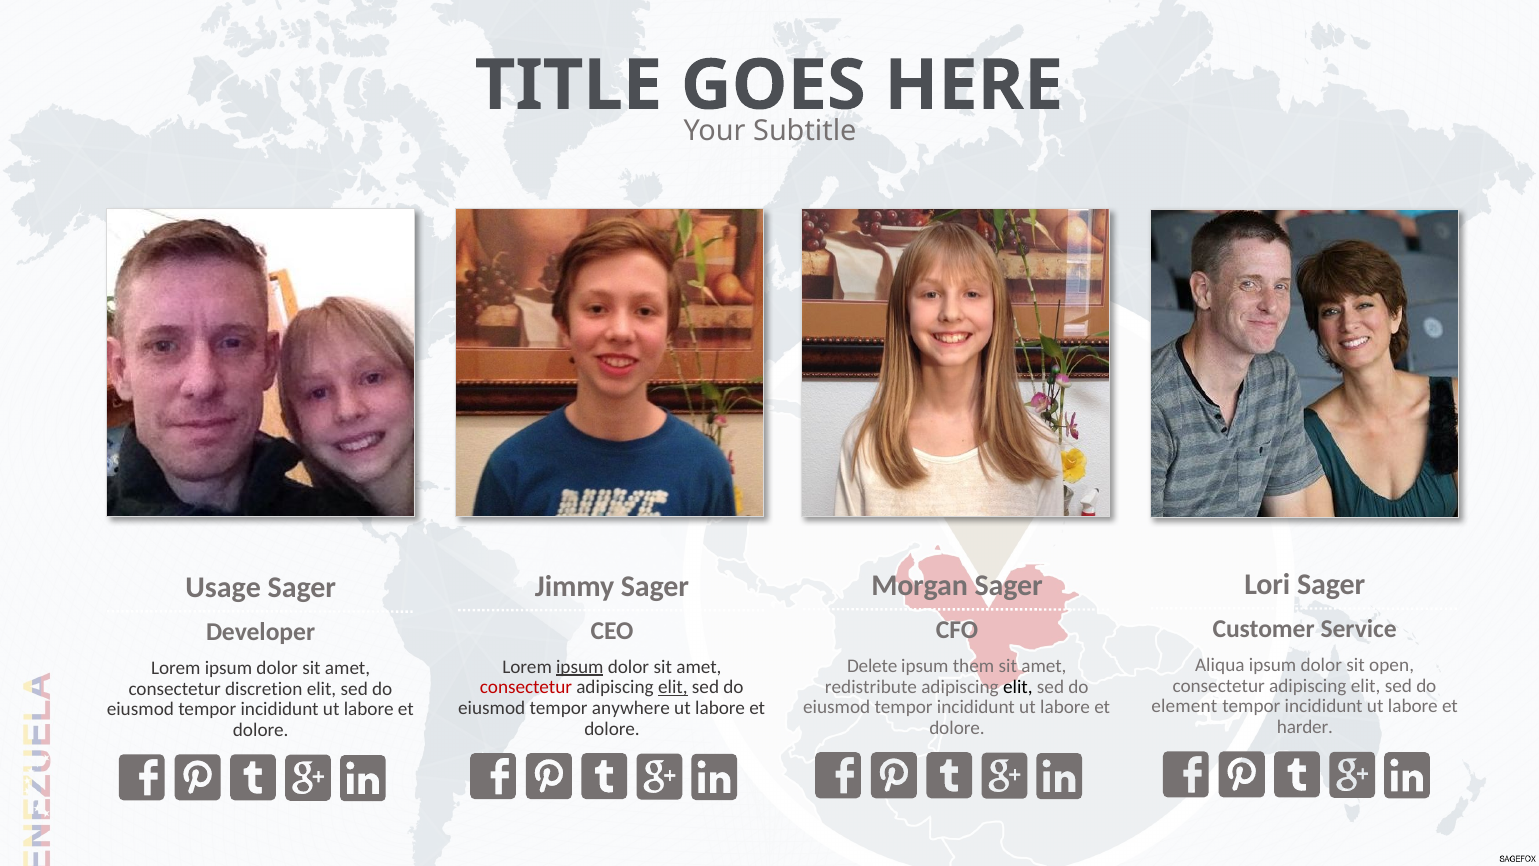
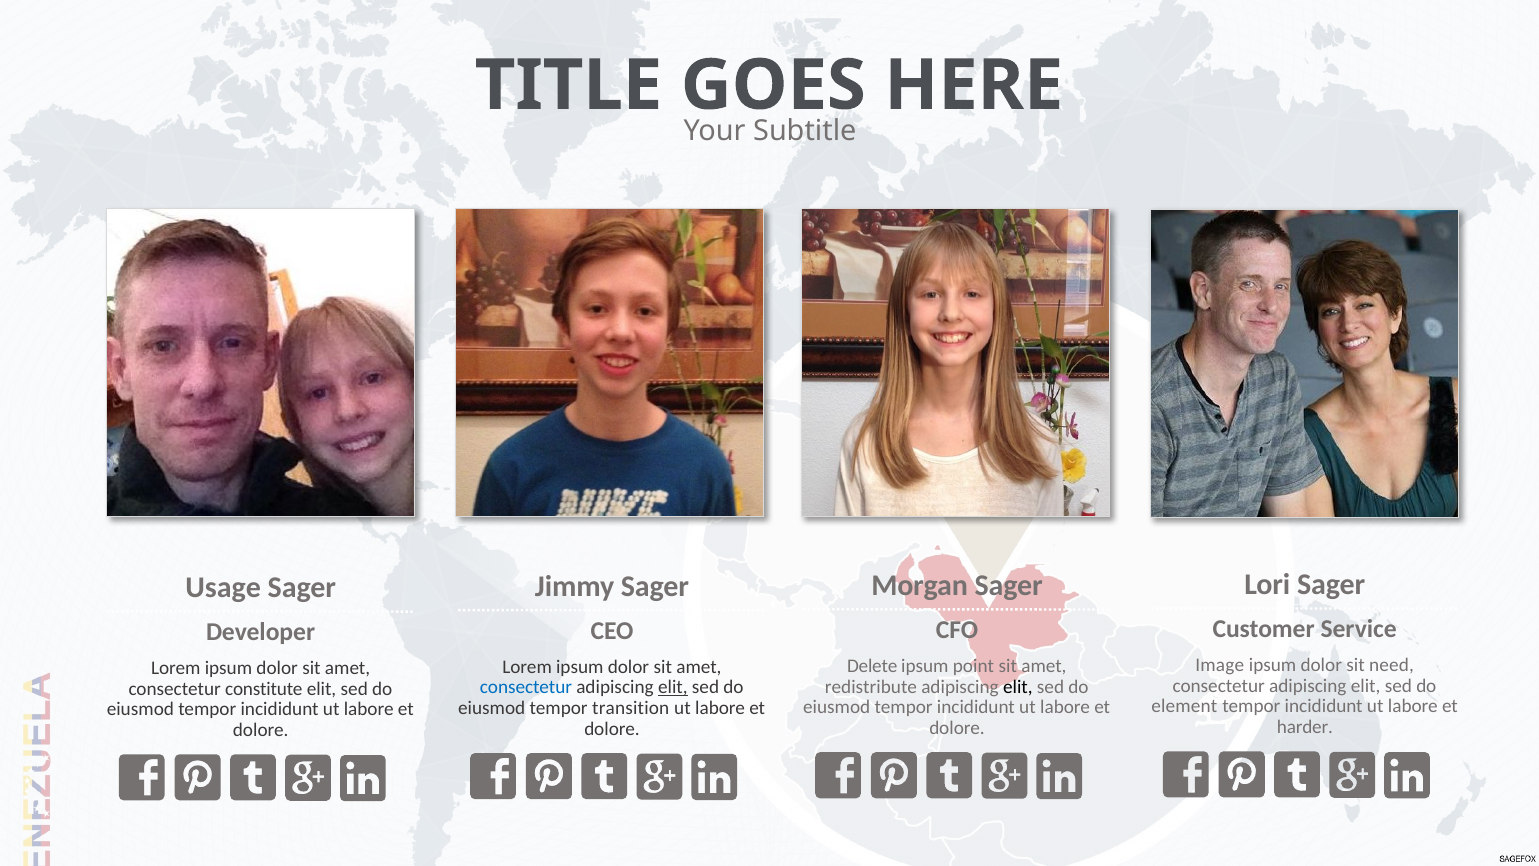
Aliqua: Aliqua -> Image
open: open -> need
them: them -> point
ipsum at (580, 667) underline: present -> none
consectetur at (526, 687) colour: red -> blue
discretion: discretion -> constitute
anywhere: anywhere -> transition
